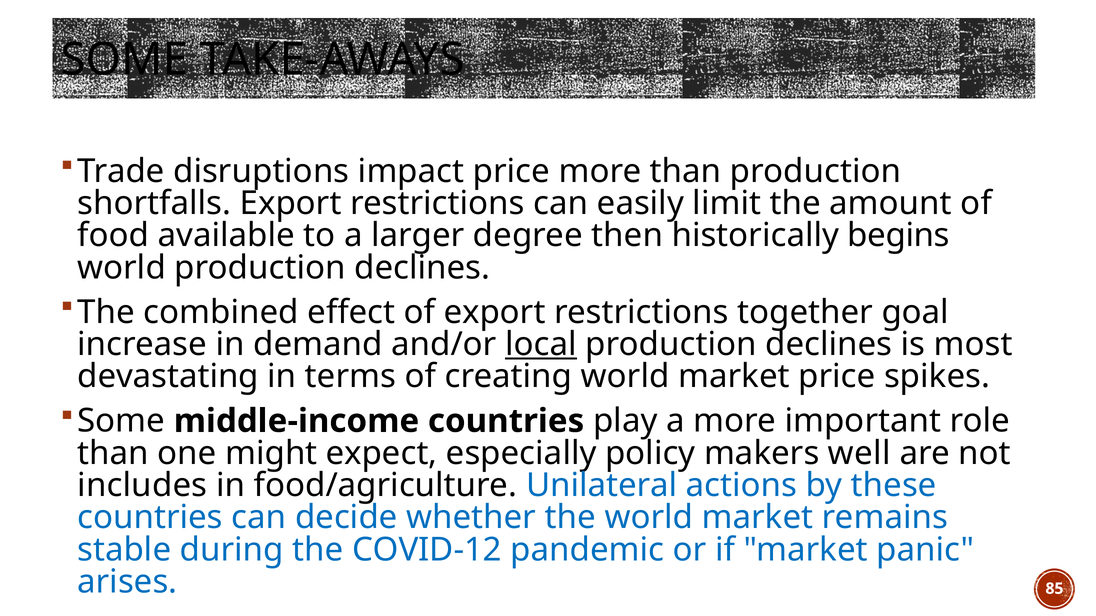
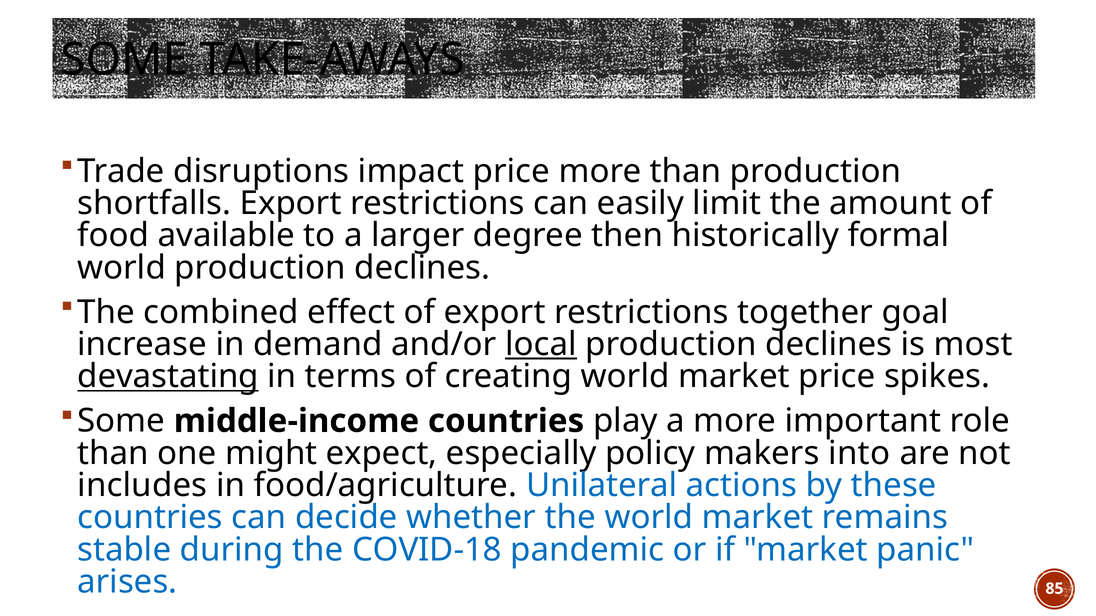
begins: begins -> formal
devastating underline: none -> present
well: well -> into
COVID-12: COVID-12 -> COVID-18
